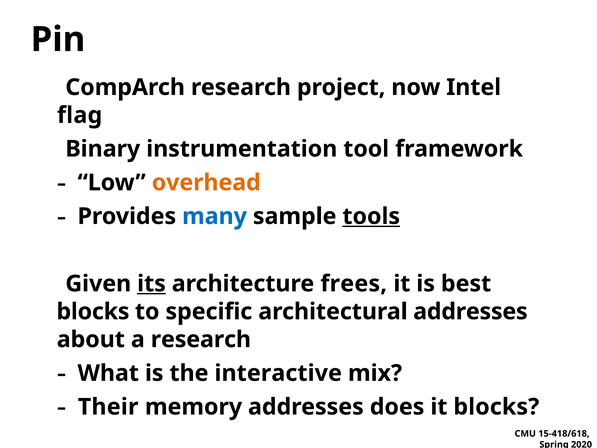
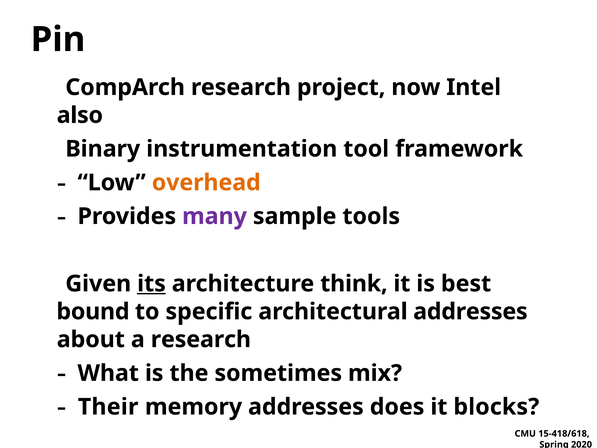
flag: flag -> also
many colour: blue -> purple
tools underline: present -> none
frees: frees -> think
blocks at (93, 311): blocks -> bound
interactive: interactive -> sometimes
